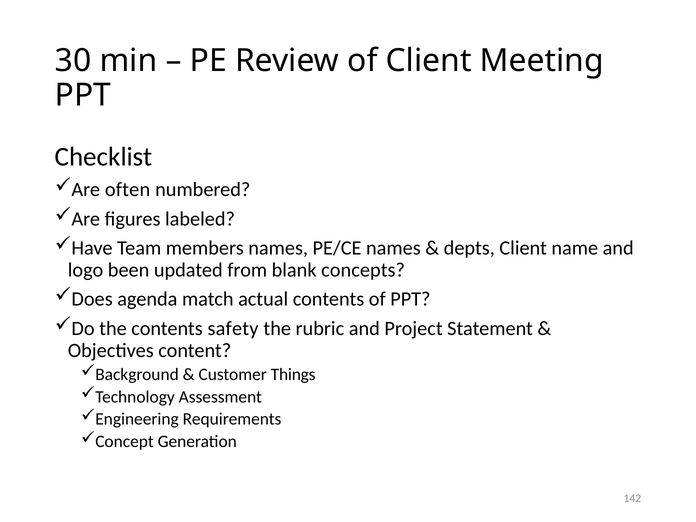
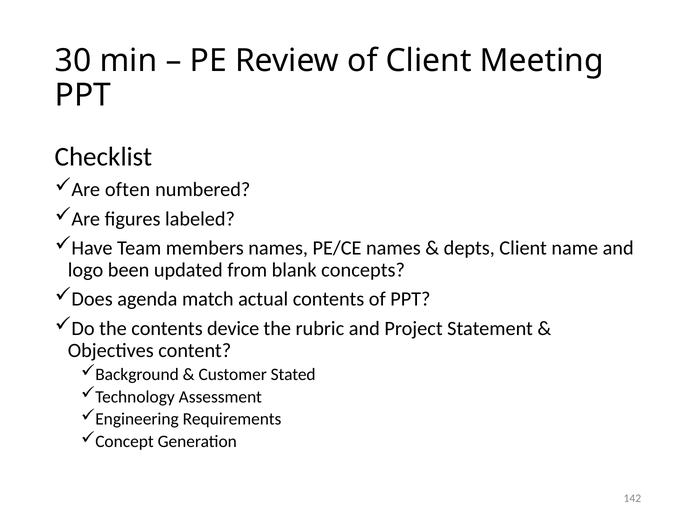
safety: safety -> device
Things: Things -> Stated
